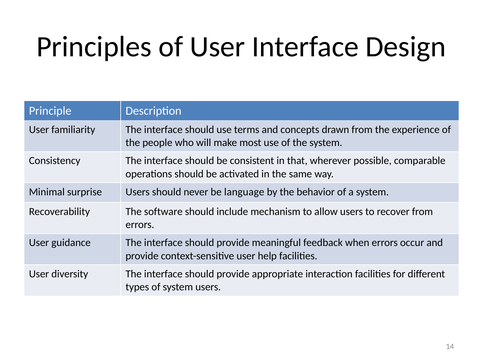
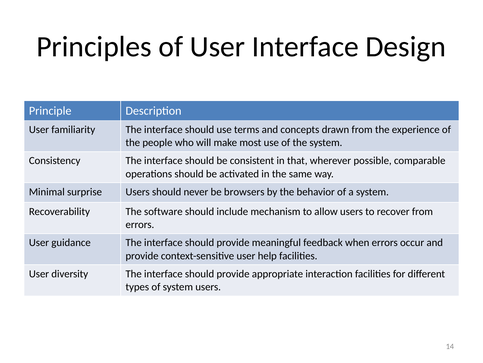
language: language -> browsers
